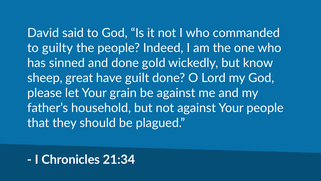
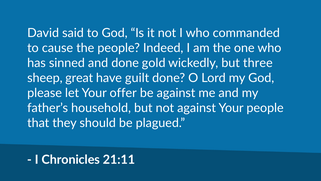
guilty: guilty -> cause
know: know -> three
grain: grain -> offer
21:34: 21:34 -> 21:11
